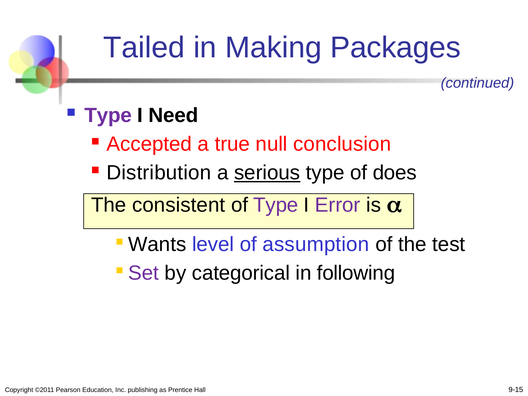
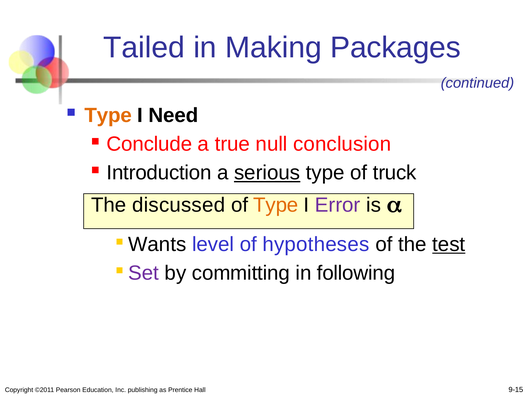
Type at (108, 115) colour: purple -> orange
Accepted: Accepted -> Conclude
Distribution: Distribution -> Introduction
does: does -> truck
consistent: consistent -> discussed
Type at (276, 205) colour: purple -> orange
assumption: assumption -> hypotheses
test underline: none -> present
categorical: categorical -> committing
